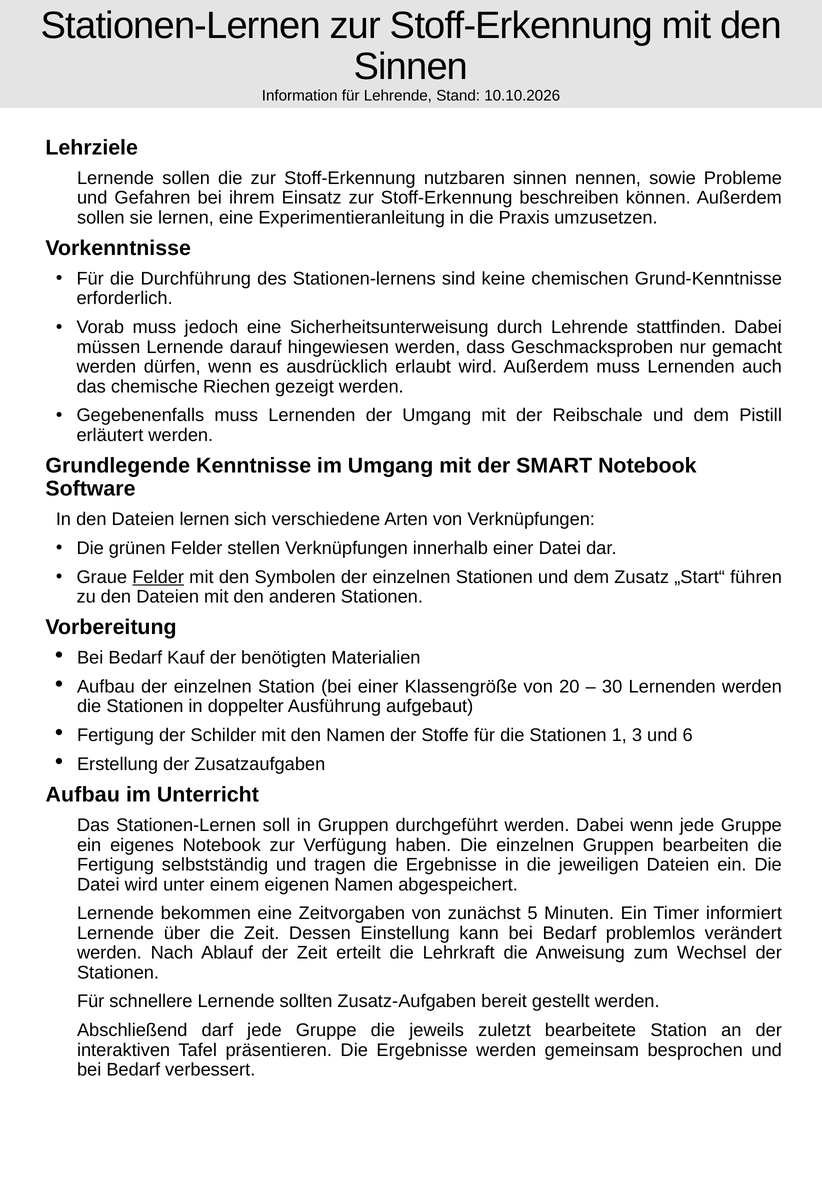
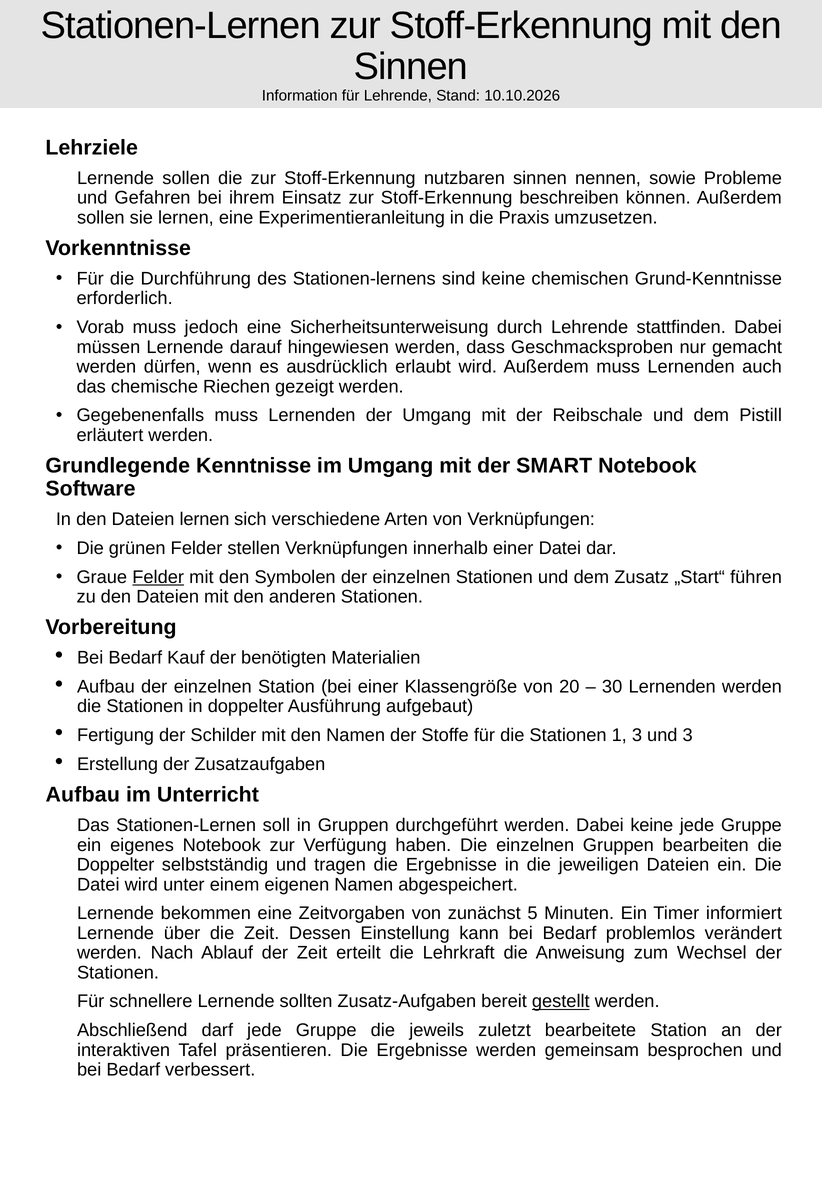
und 6: 6 -> 3
Dabei wenn: wenn -> keine
Fertigung at (116, 864): Fertigung -> Doppelter
gestellt underline: none -> present
